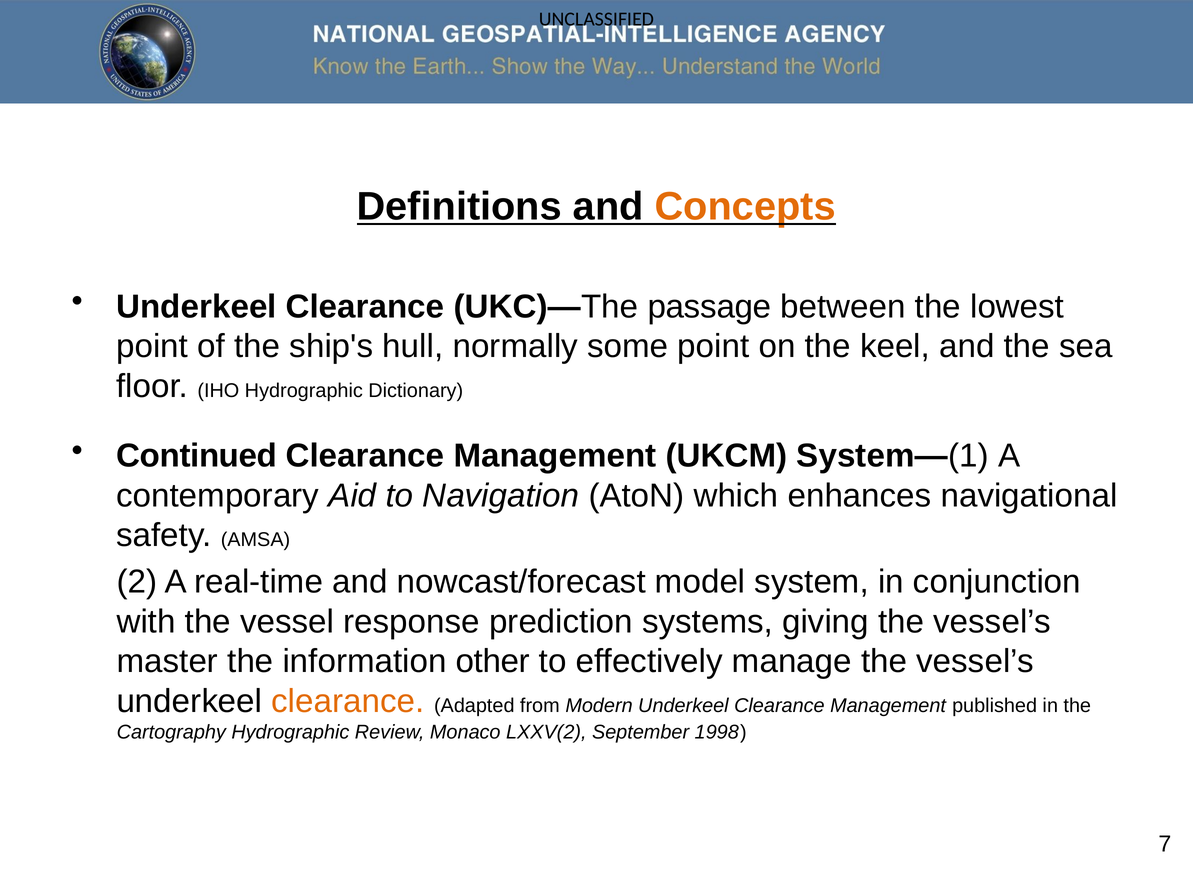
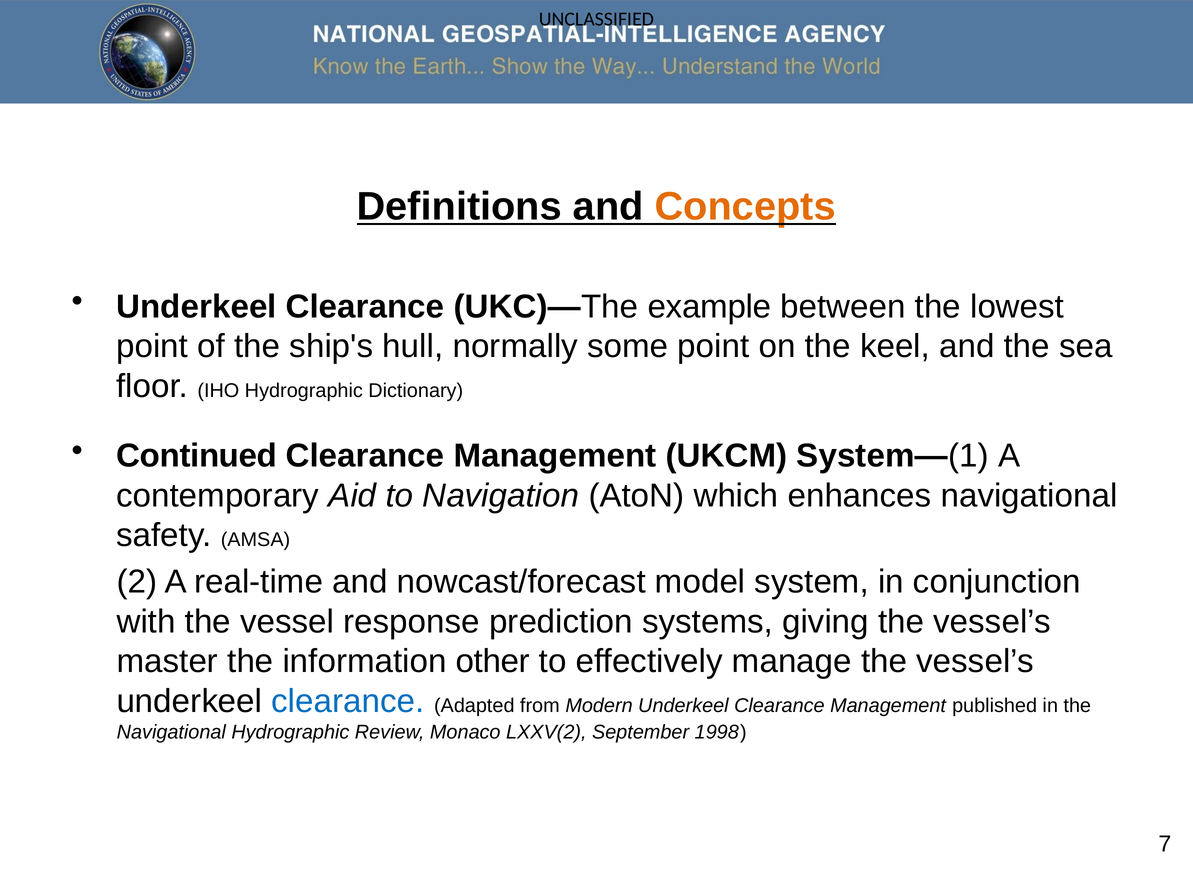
passage: passage -> example
clearance at (348, 701) colour: orange -> blue
Cartography at (171, 732): Cartography -> Navigational
